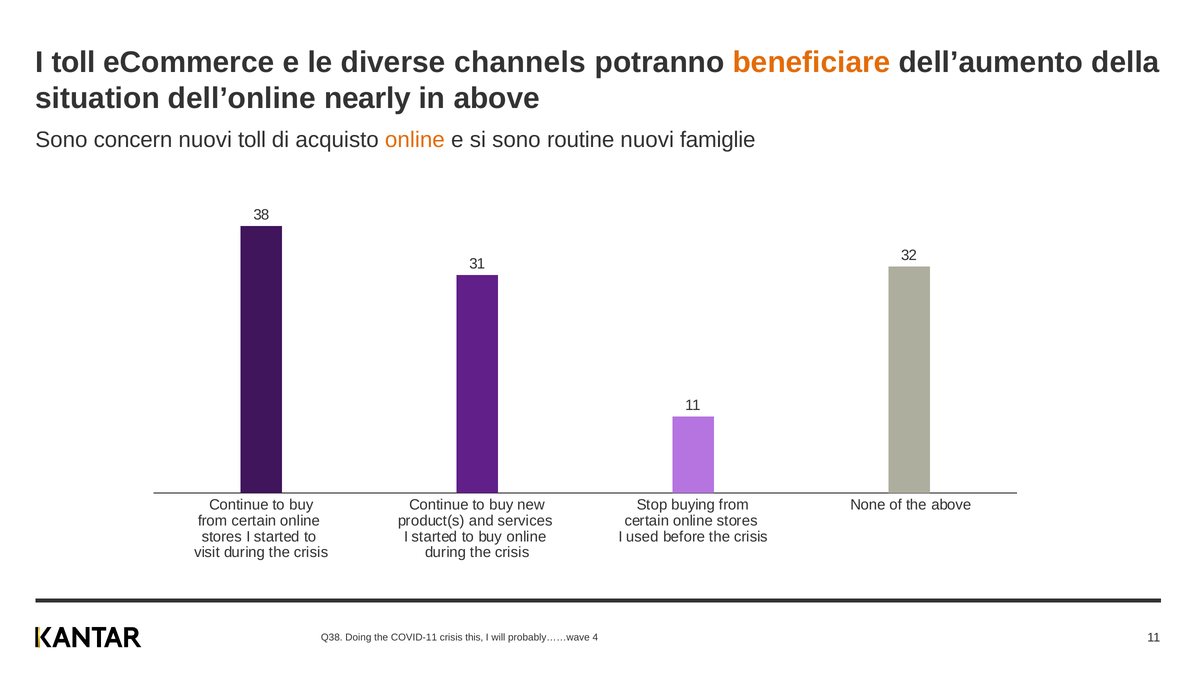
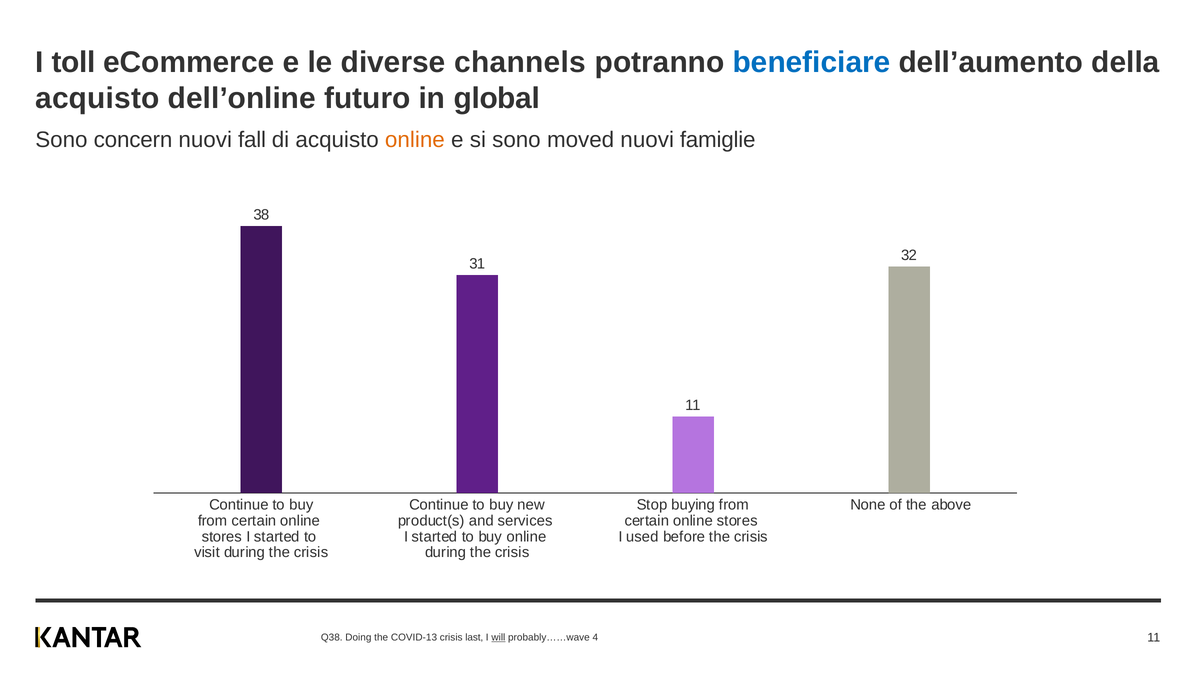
beneficiare colour: orange -> blue
situation at (98, 98): situation -> acquisto
nearly: nearly -> futuro
in above: above -> global
nuovi toll: toll -> fall
routine: routine -> moved
COVID-11: COVID-11 -> COVID-13
this: this -> last
will underline: none -> present
